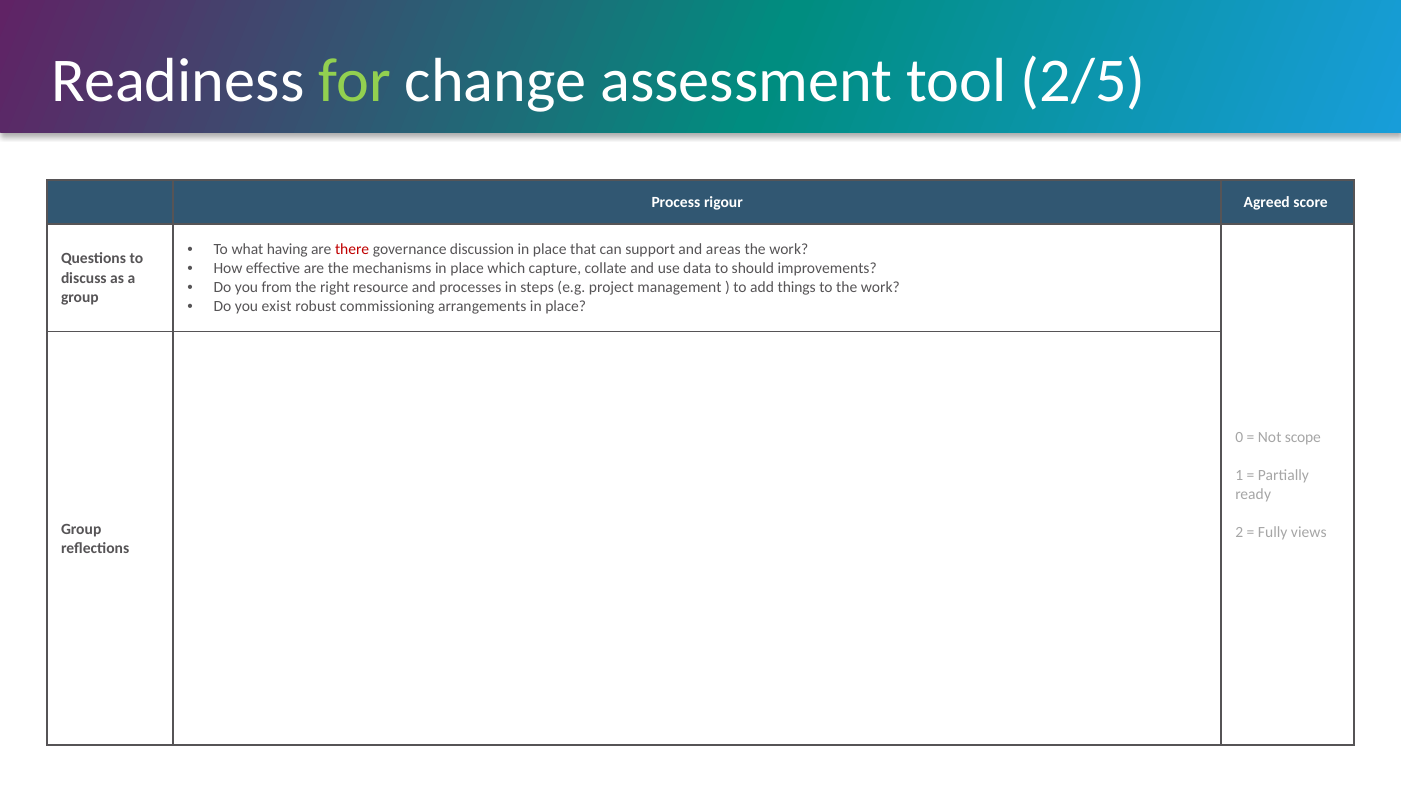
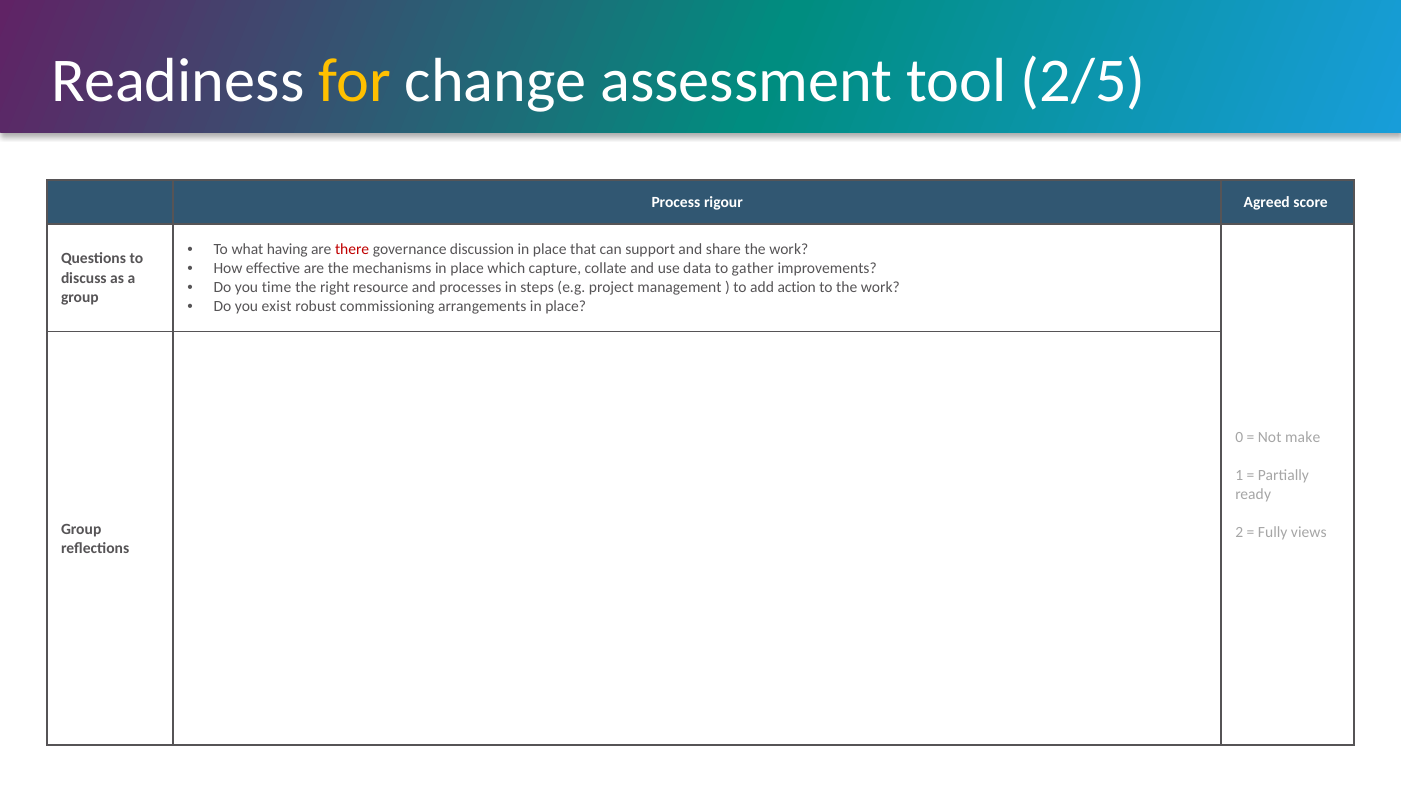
for colour: light green -> yellow
areas: areas -> share
should: should -> gather
from: from -> time
things: things -> action
scope: scope -> make
